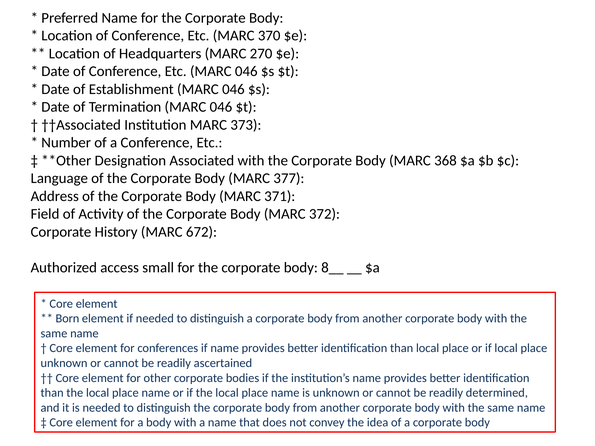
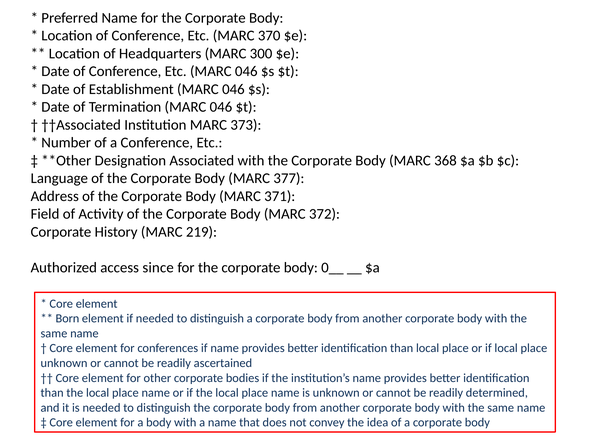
270: 270 -> 300
672: 672 -> 219
small: small -> since
8__: 8__ -> 0__
